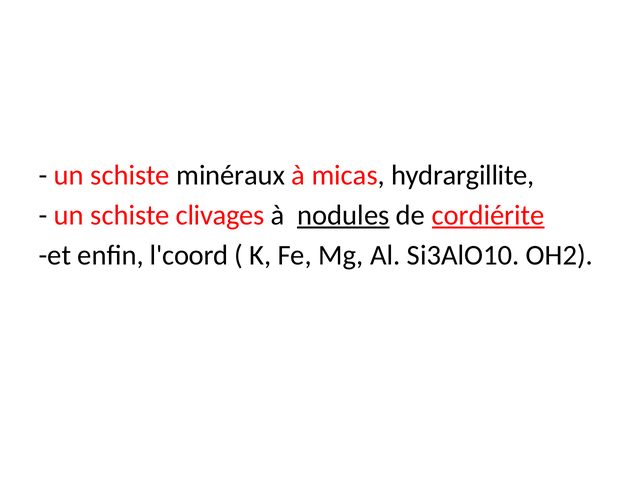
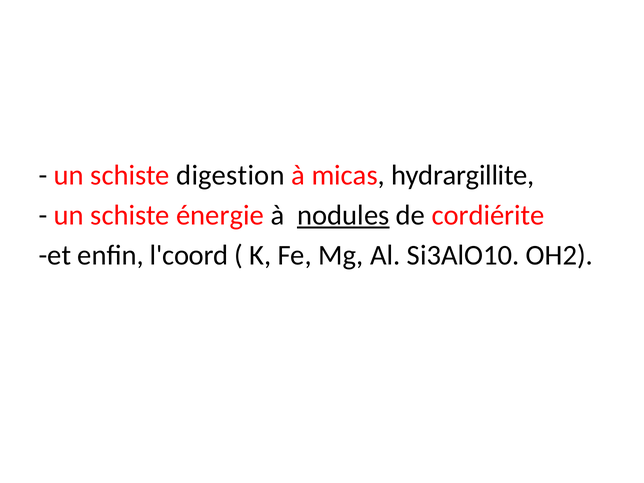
minéraux: minéraux -> digestion
clivages: clivages -> énergie
cordiérite underline: present -> none
